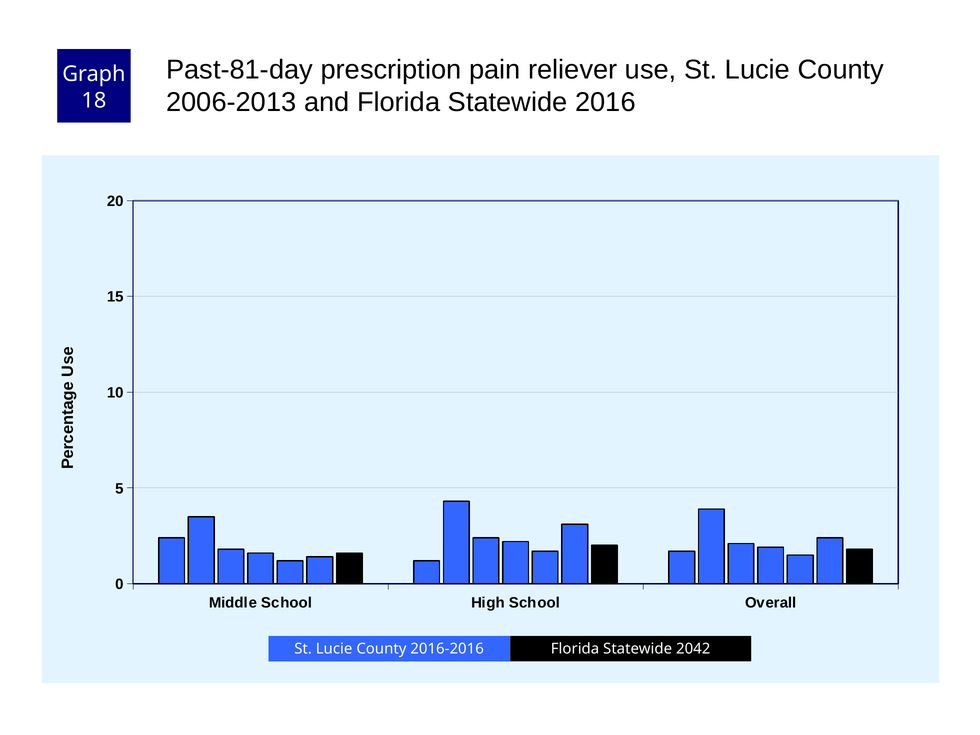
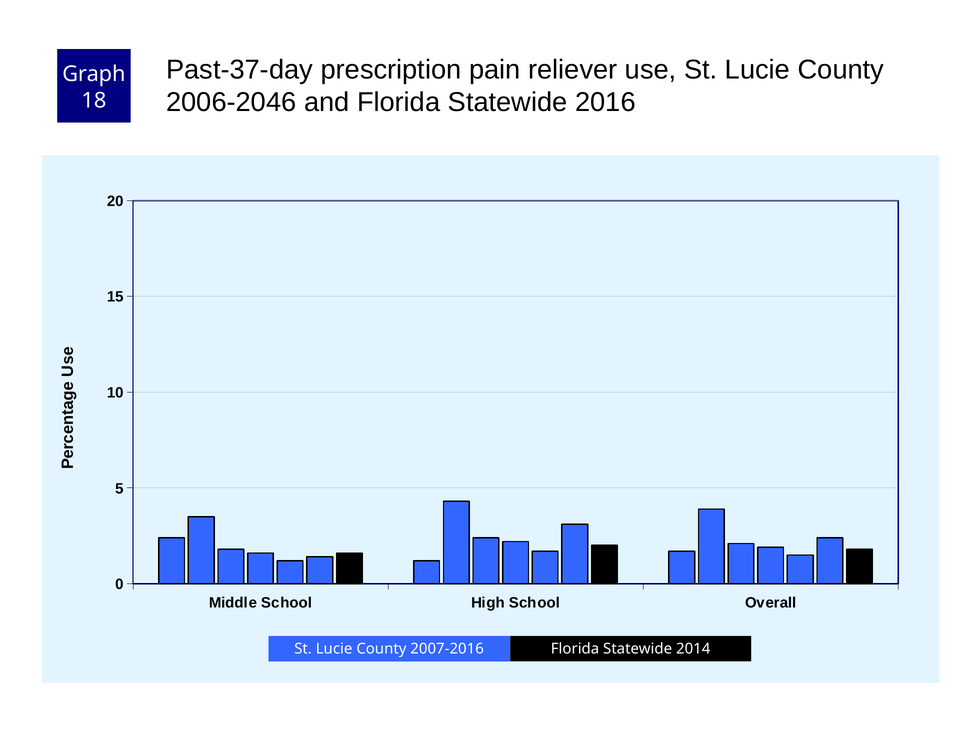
Past-81-day: Past-81-day -> Past-37-day
2006-2013: 2006-2013 -> 2006-2046
2016-2016: 2016-2016 -> 2007-2016
2042: 2042 -> 2014
